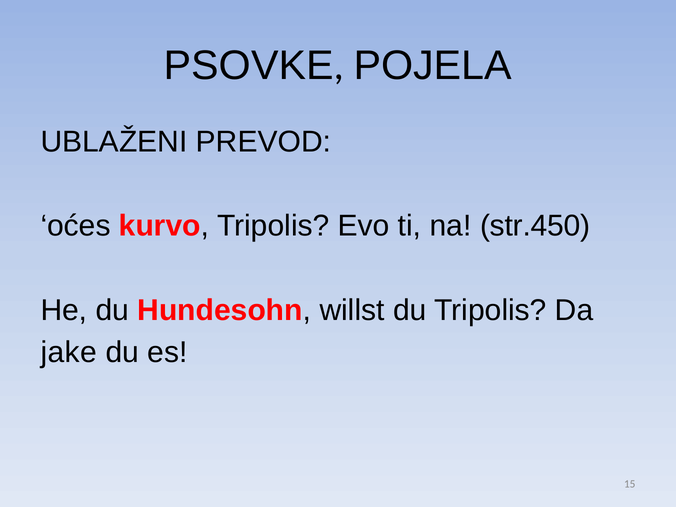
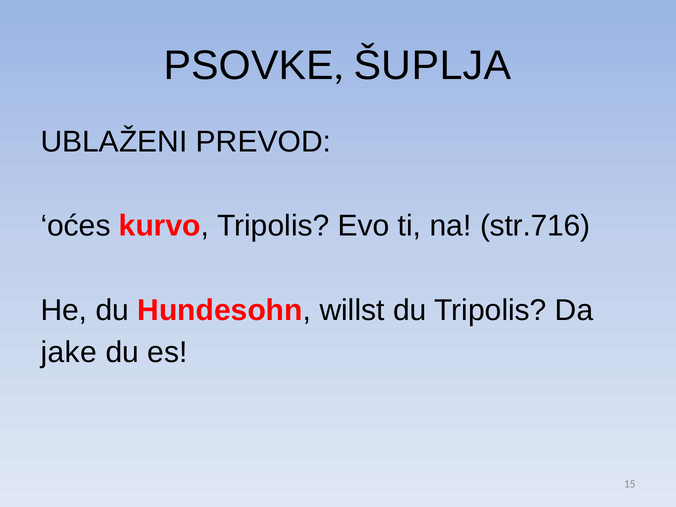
POJELA: POJELA -> ŠUPLJA
str.450: str.450 -> str.716
